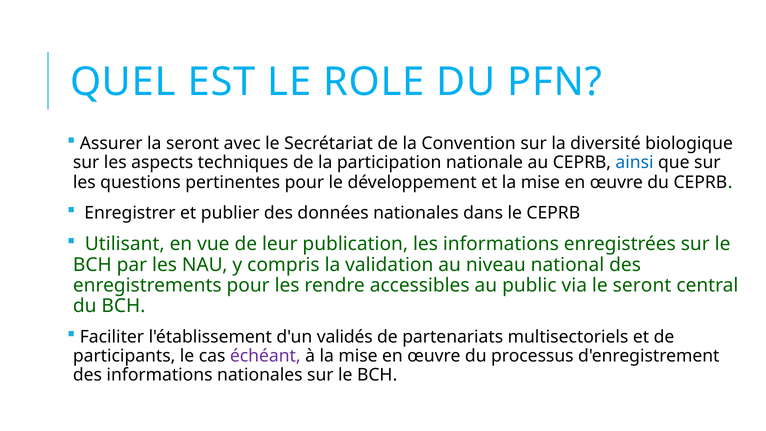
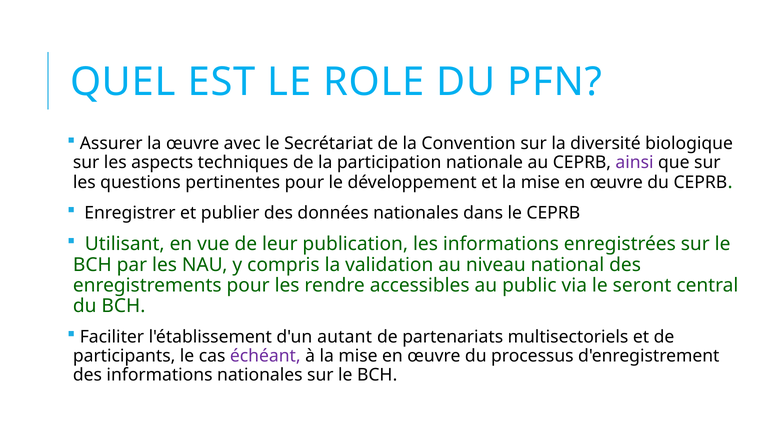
la seront: seront -> œuvre
ainsi colour: blue -> purple
validés: validés -> autant
